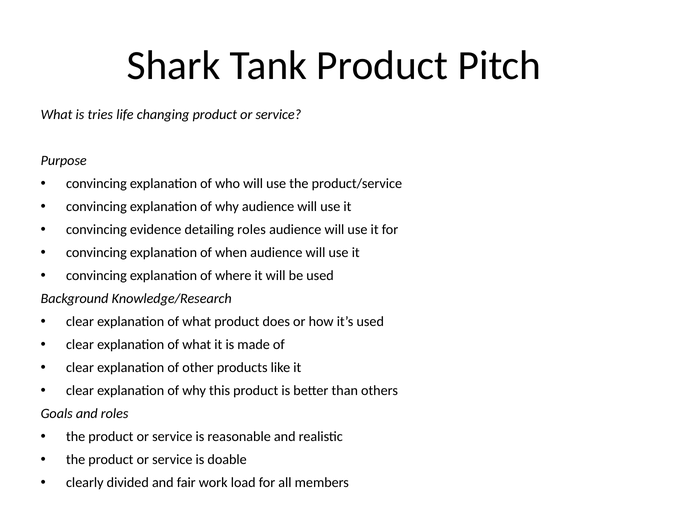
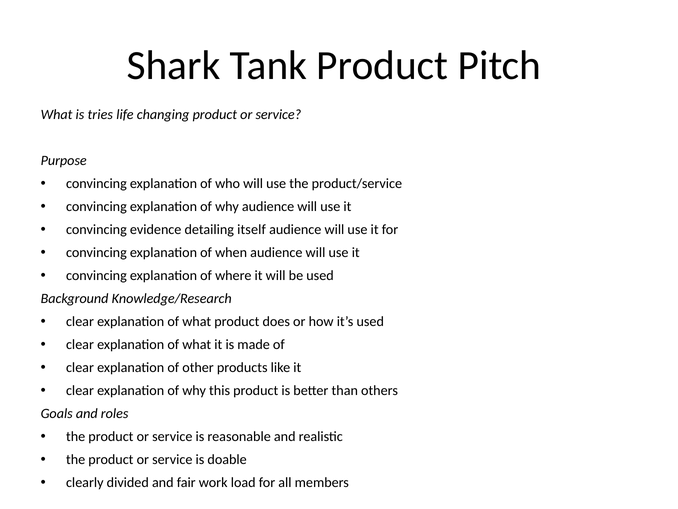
detailing roles: roles -> itself
